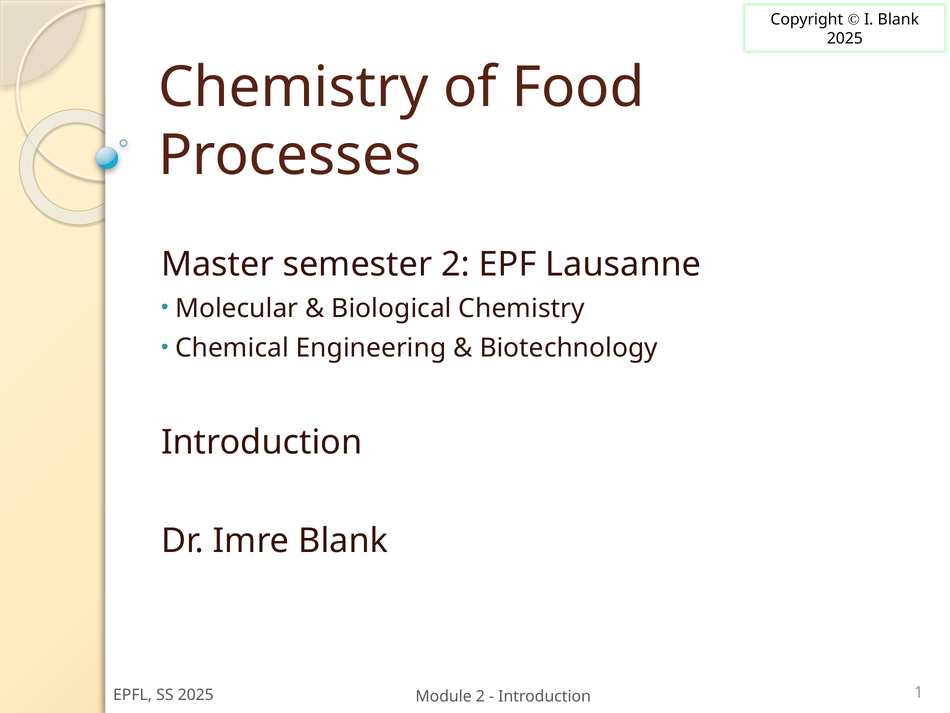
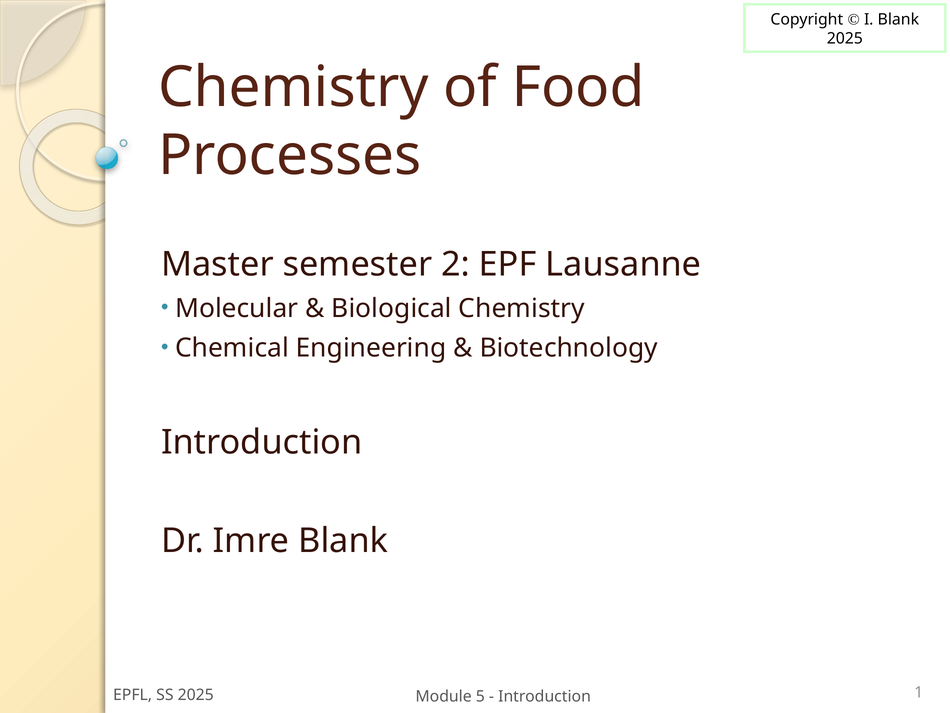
Module 2: 2 -> 5
